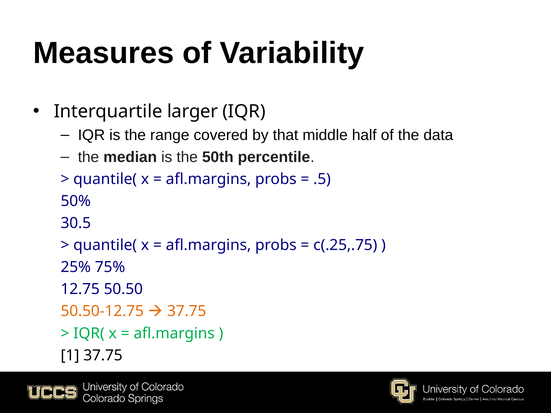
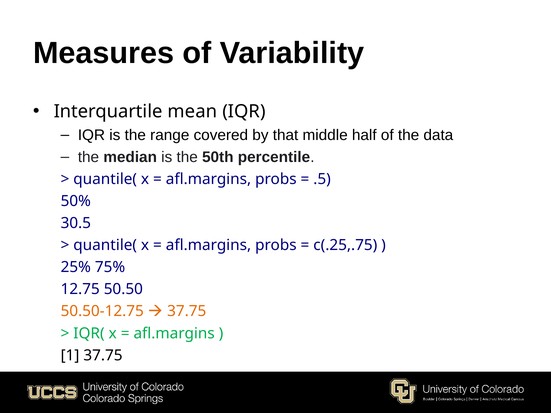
larger: larger -> mean
